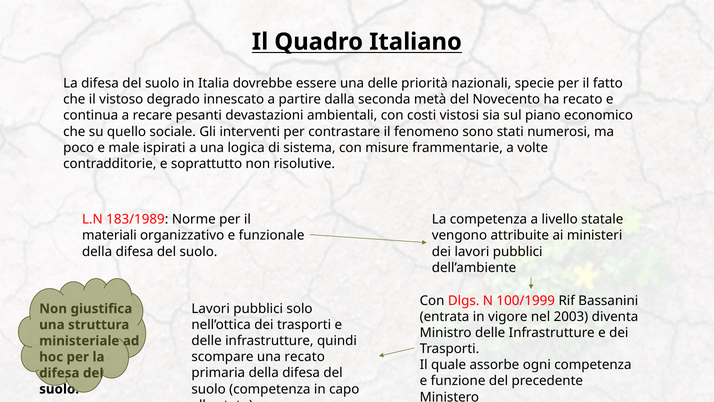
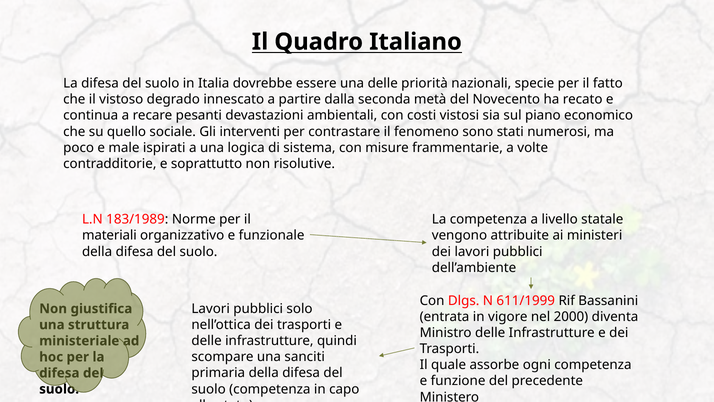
100/1999: 100/1999 -> 611/1999
2003: 2003 -> 2000
una recato: recato -> sanciti
